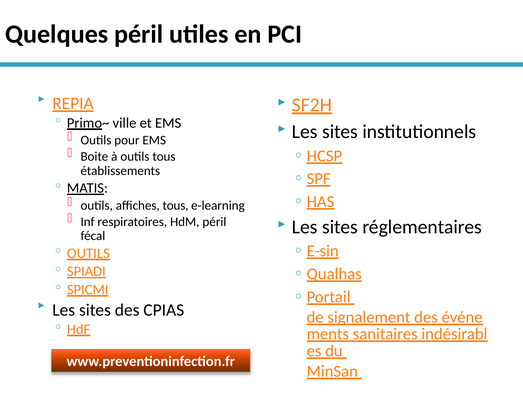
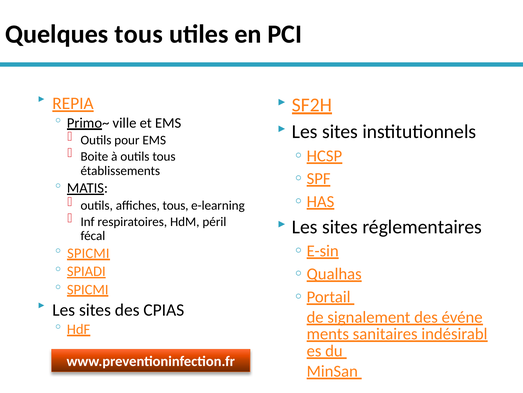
Quelques péril: péril -> tous
OUTILS at (88, 253): OUTILS -> SPICMI
